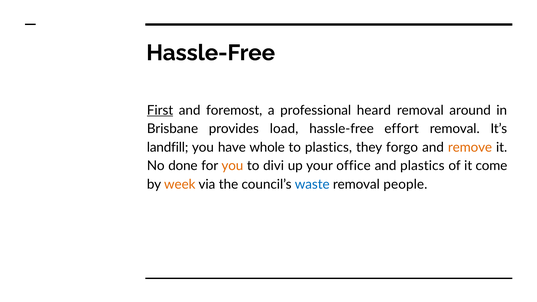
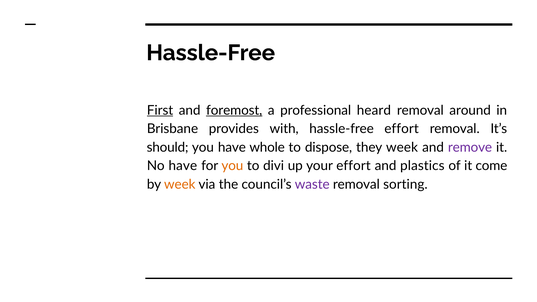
foremost underline: none -> present
load: load -> with
landfill: landfill -> should
to plastics: plastics -> dispose
they forgo: forgo -> week
remove colour: orange -> purple
No done: done -> have
your office: office -> effort
waste colour: blue -> purple
people: people -> sorting
